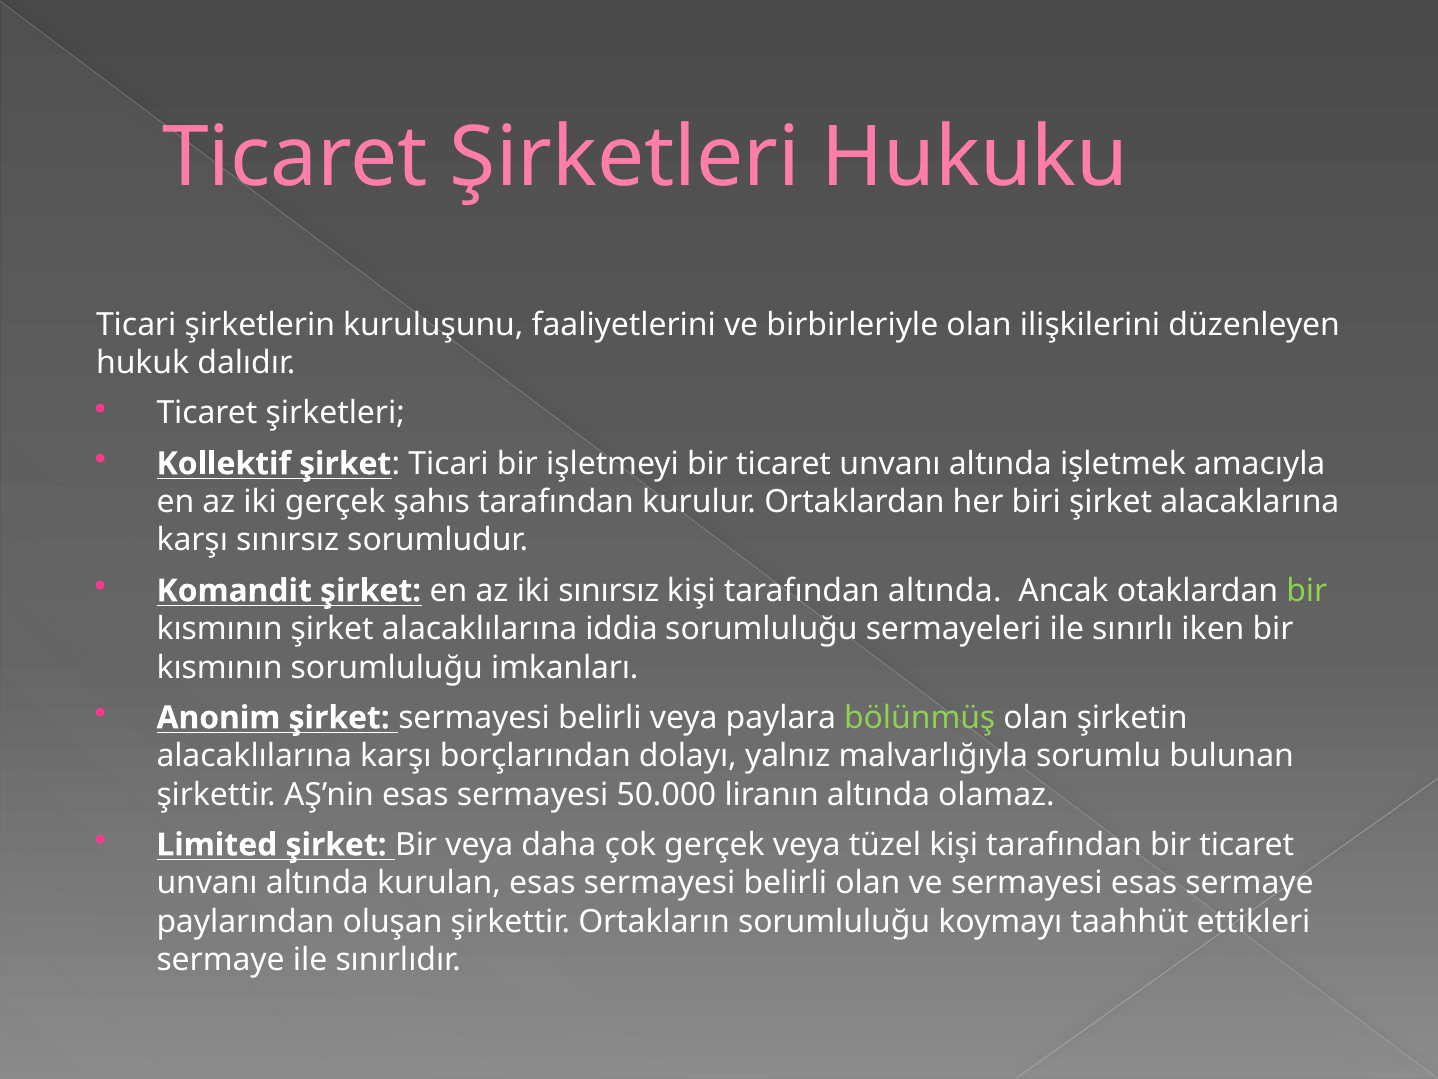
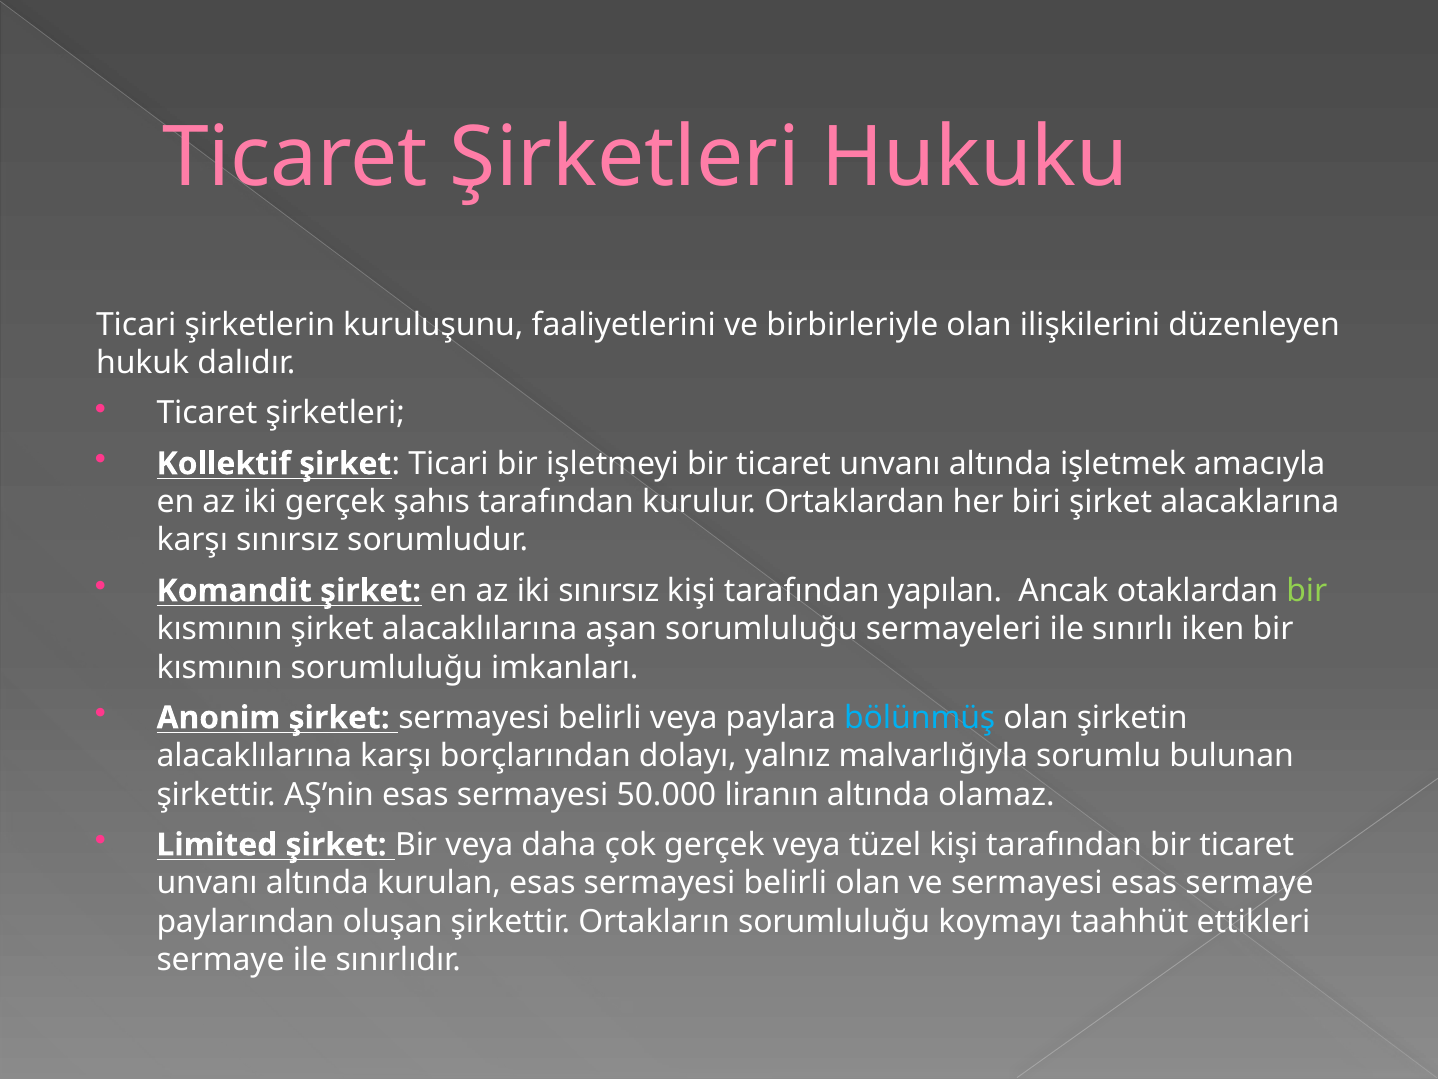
tarafından altında: altında -> yapılan
iddia: iddia -> aşan
bölünmüş colour: light green -> light blue
